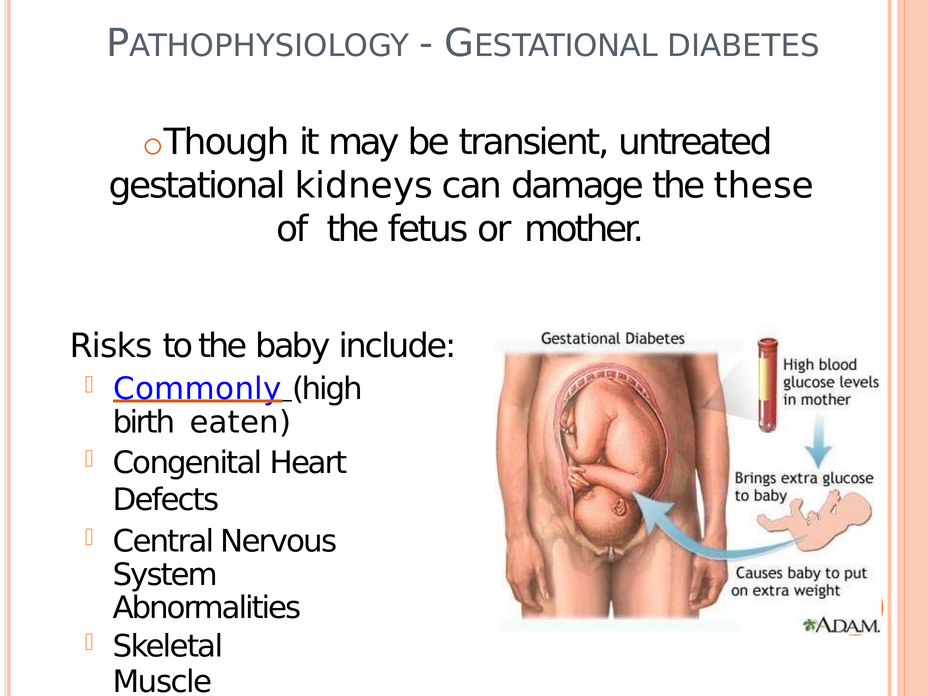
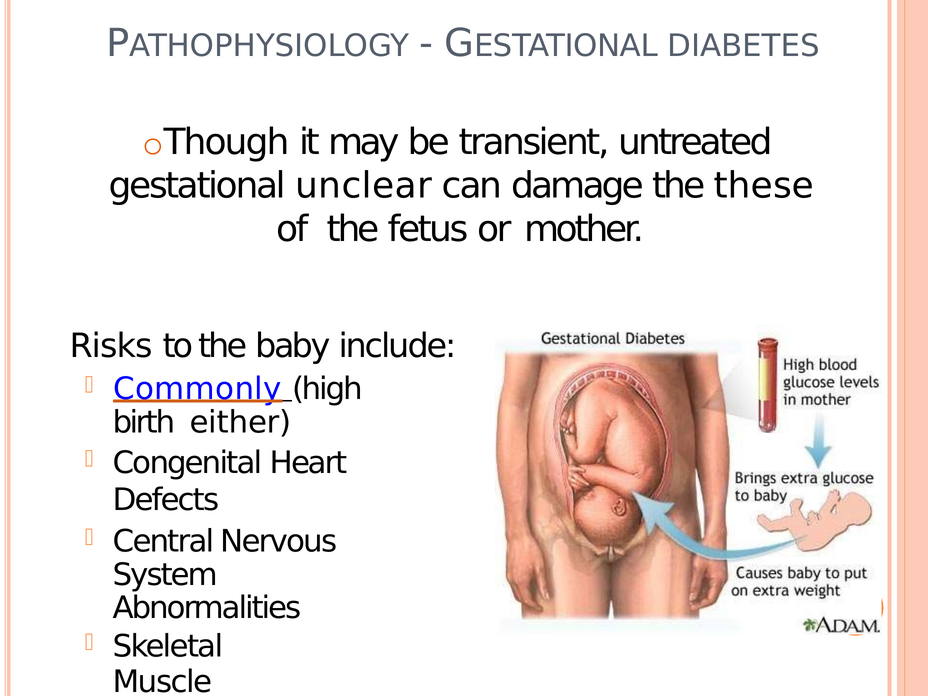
kidneys: kidneys -> unclear
eaten: eaten -> either
